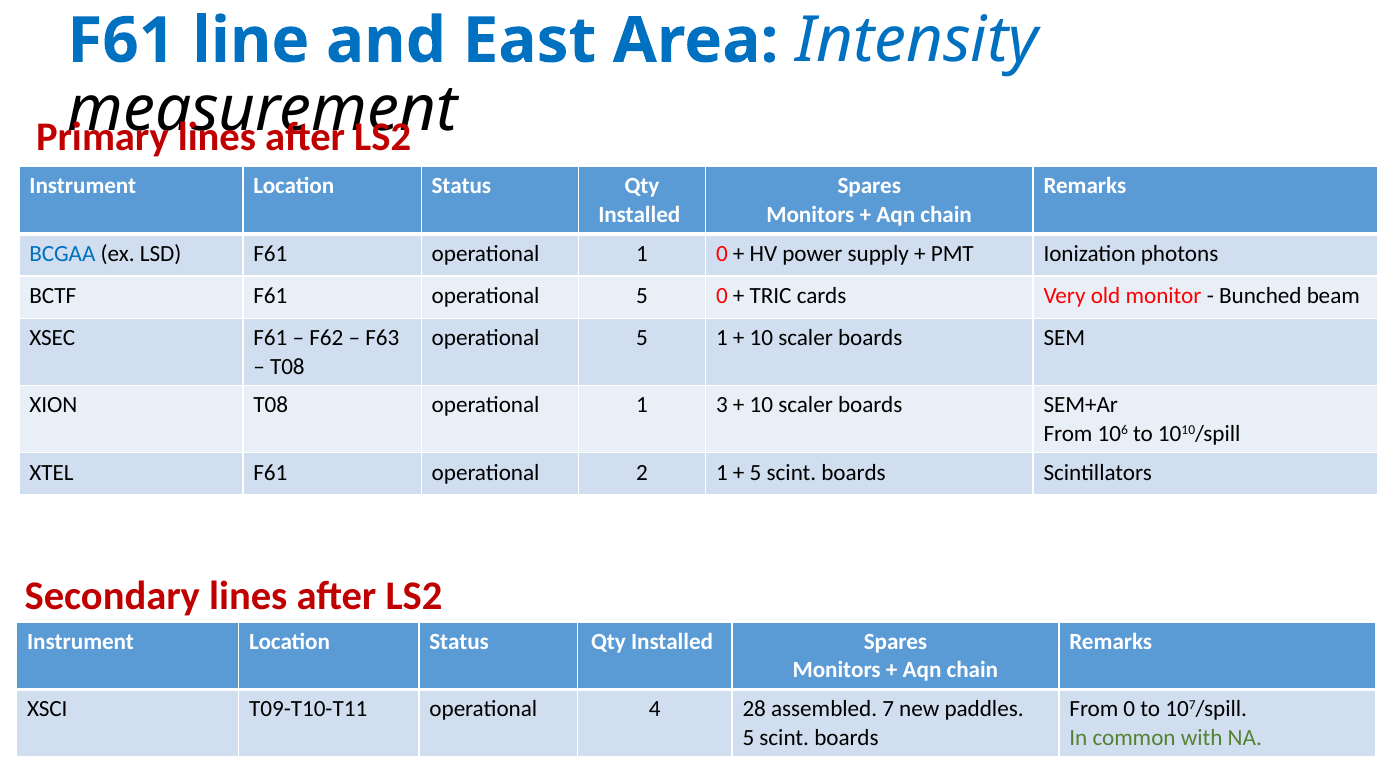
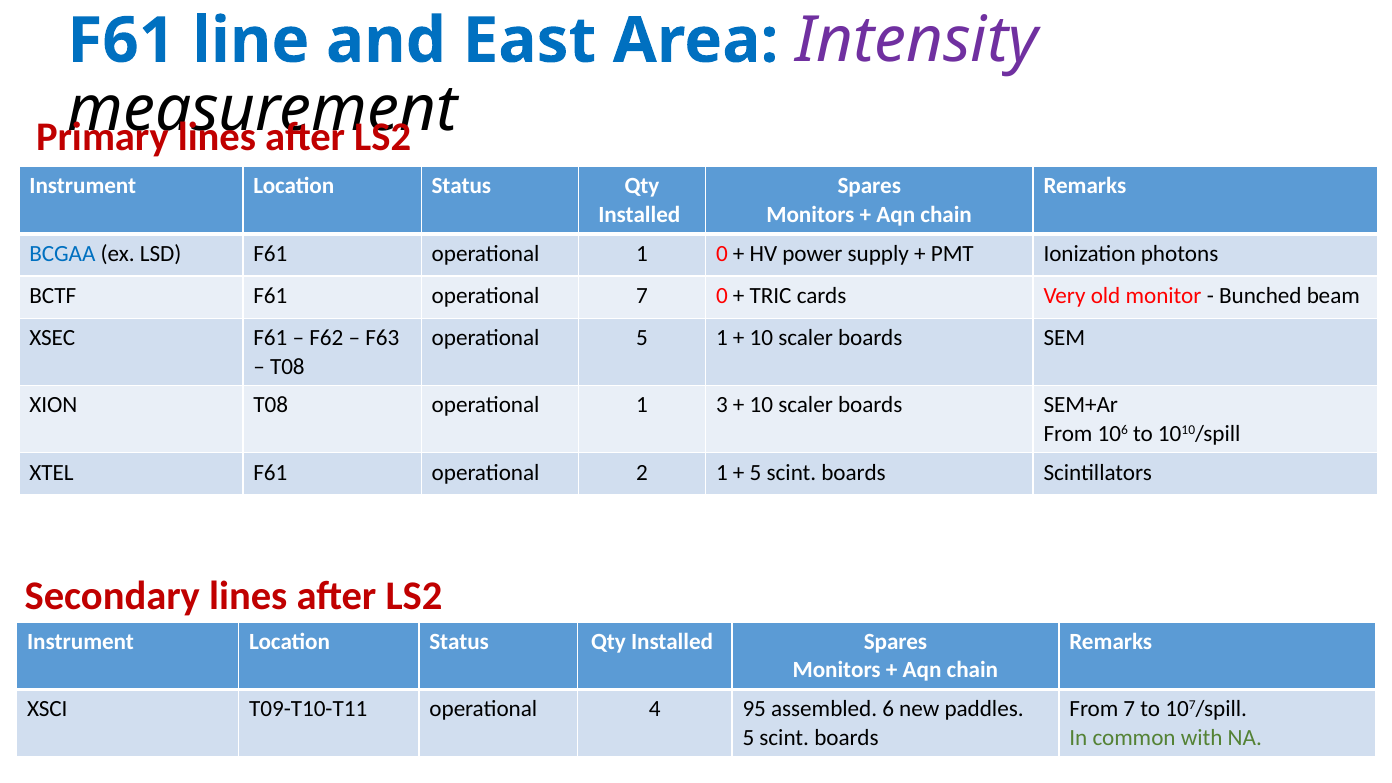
Intensity colour: blue -> purple
F61 operational 5: 5 -> 7
28: 28 -> 95
7: 7 -> 6
From 0: 0 -> 7
